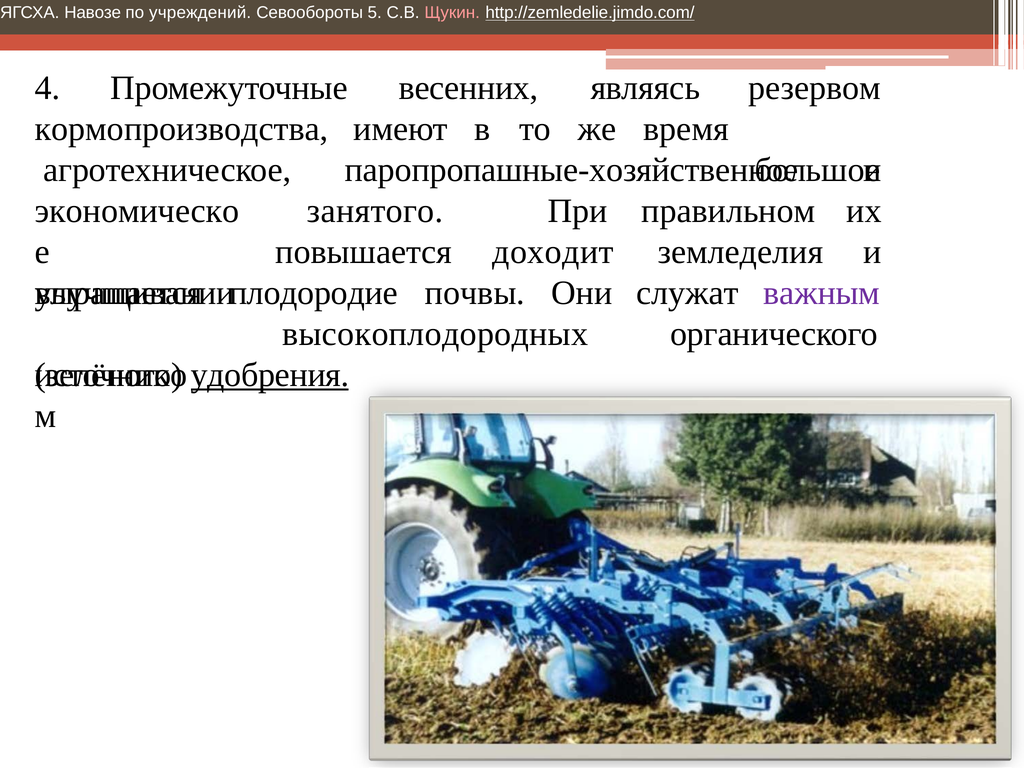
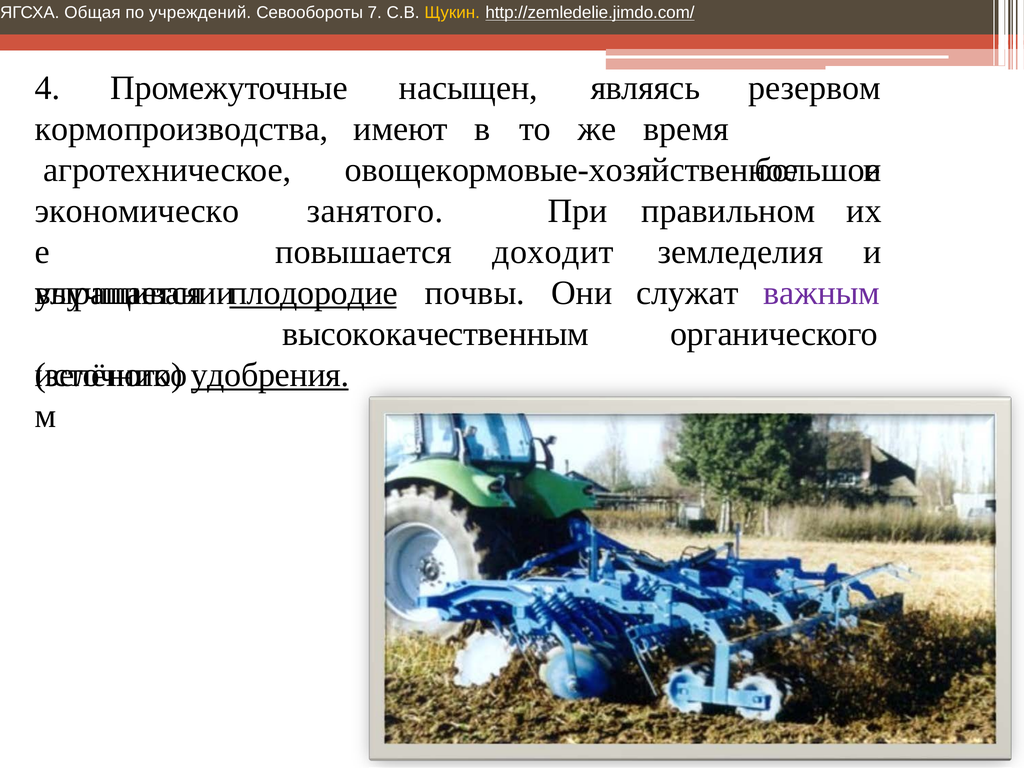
Навозе: Навозе -> Общая
5: 5 -> 7
Щукин colour: pink -> yellow
весенних: весенних -> насыщен
паропропашные-хозяйственное: паропропашные-хозяйственное -> овощекормовые-хозяйственное
плодородие underline: none -> present
высокоплодородных: высокоплодородных -> высококачественным
